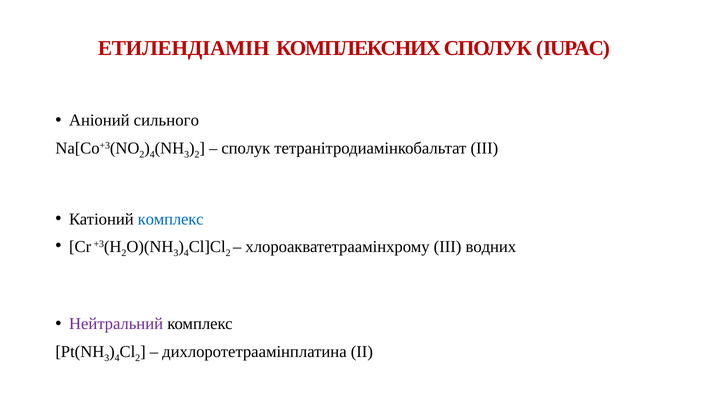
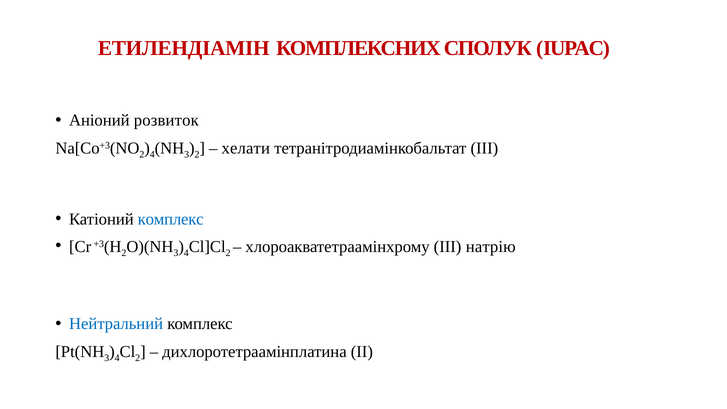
сильного: сильного -> розвиток
сполук at (246, 148): сполук -> хелати
водних: водних -> натрію
Нейтральний colour: purple -> blue
